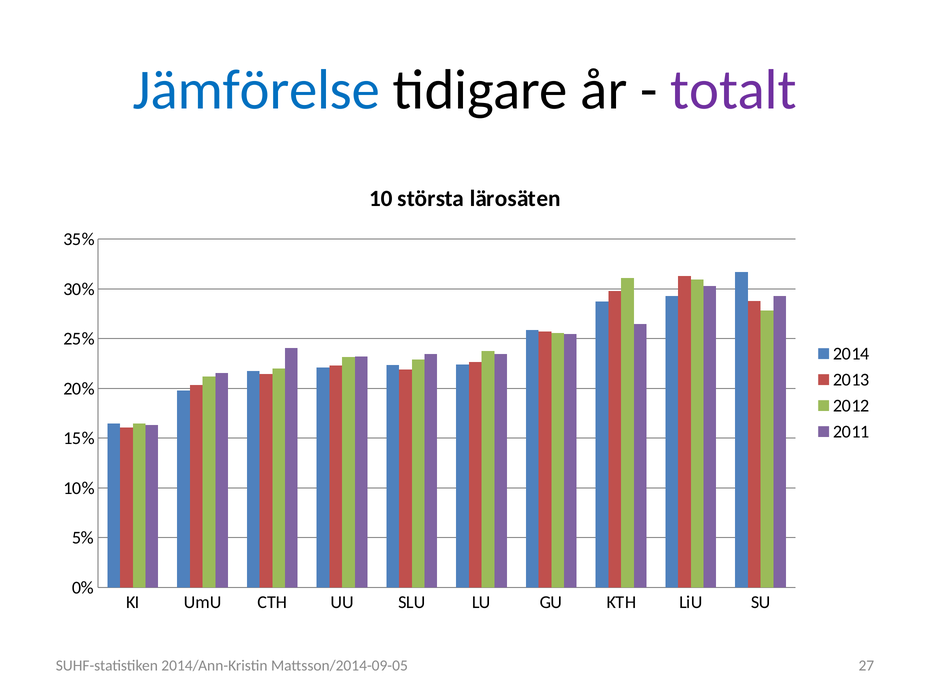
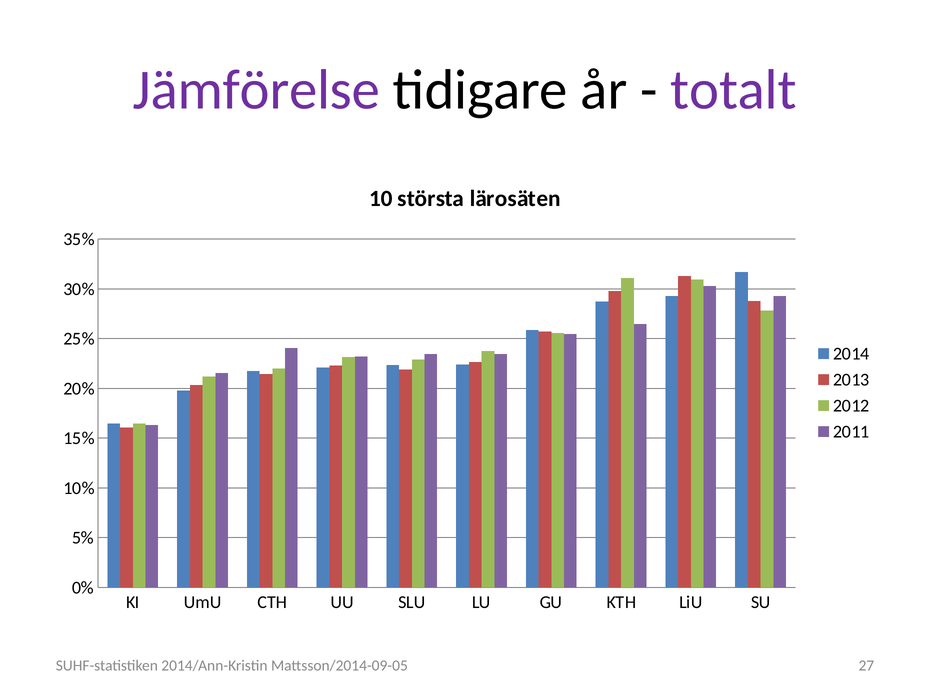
Jämförelse colour: blue -> purple
